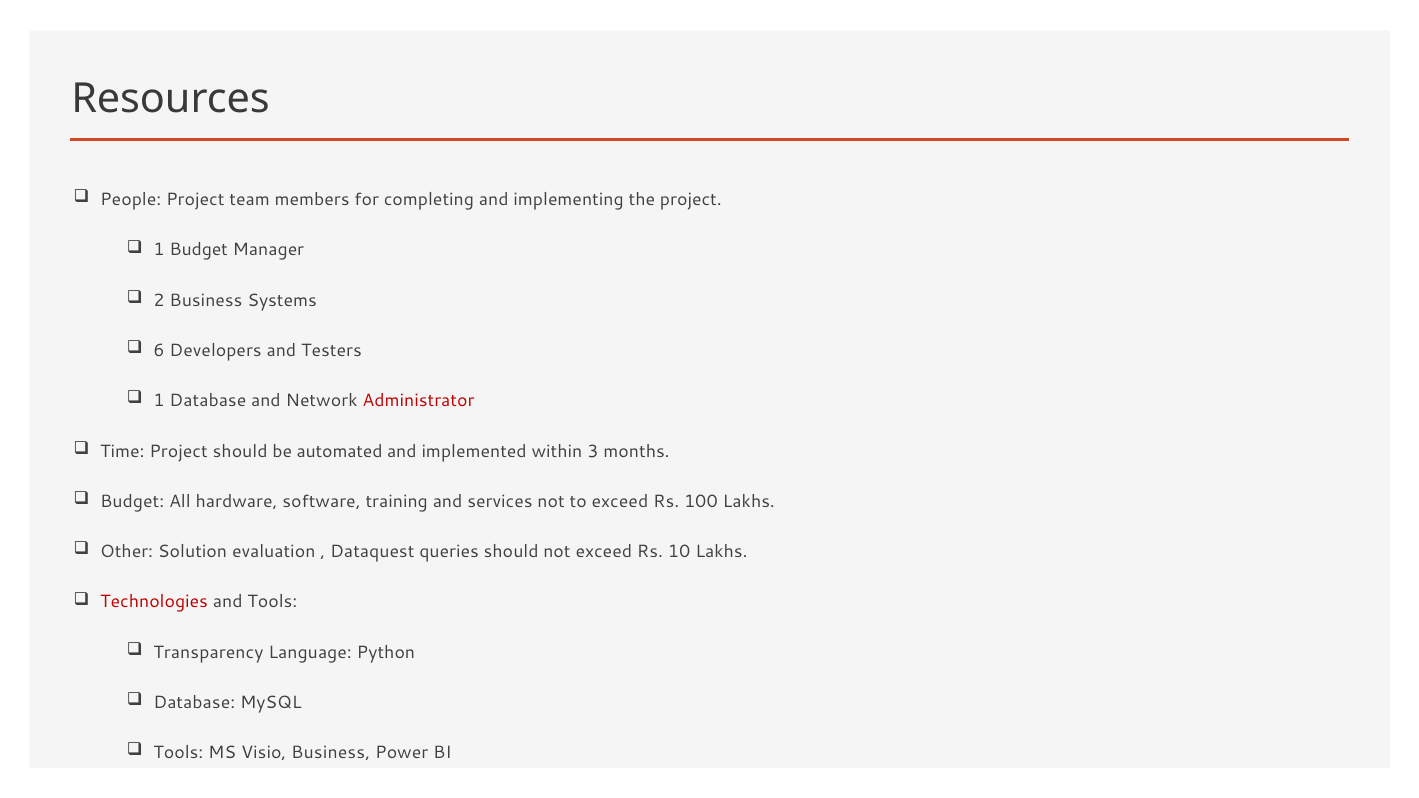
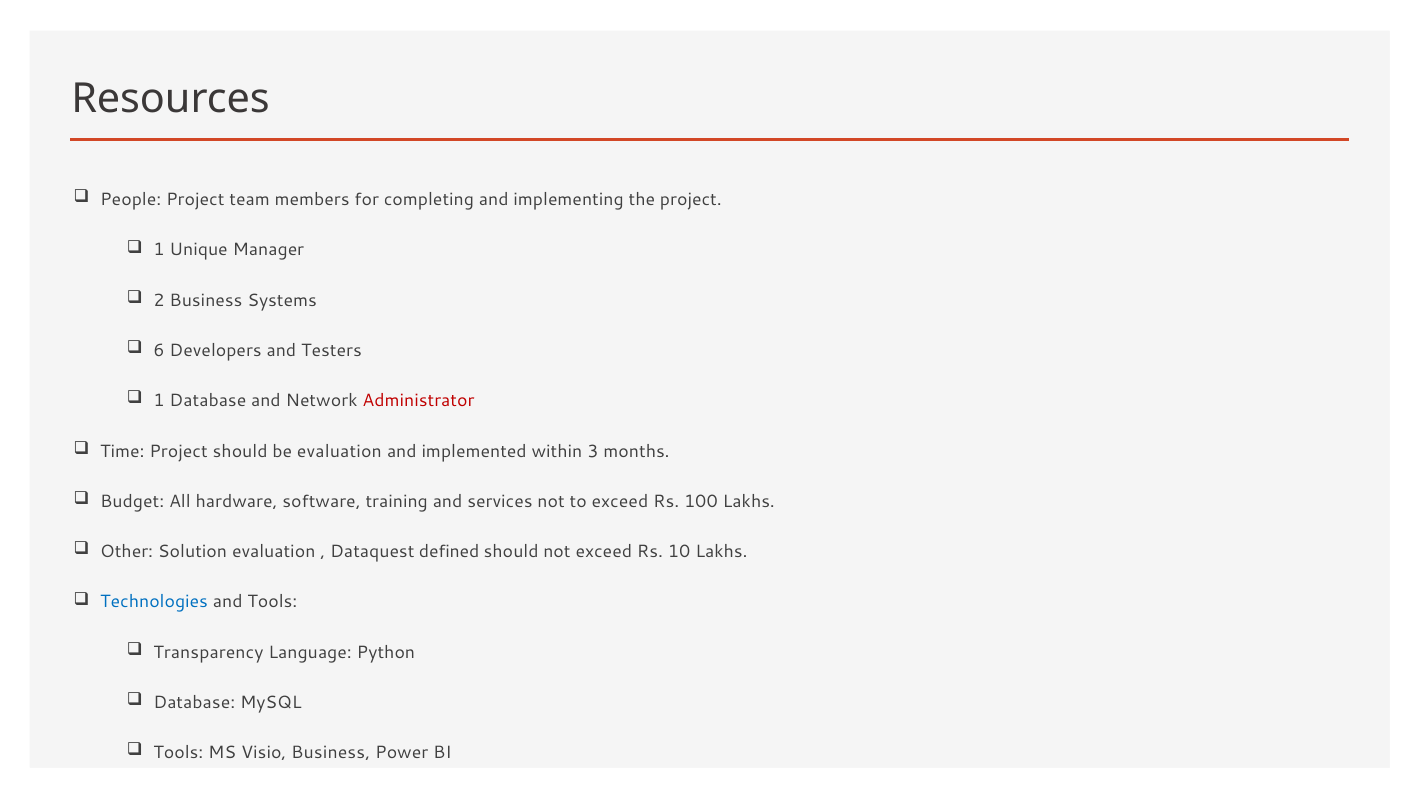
1 Budget: Budget -> Unique
be automated: automated -> evaluation
queries: queries -> defined
Technologies colour: red -> blue
